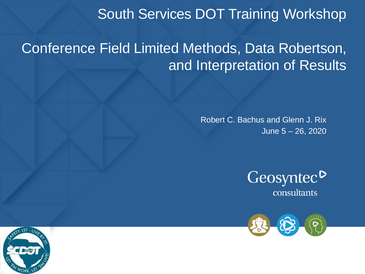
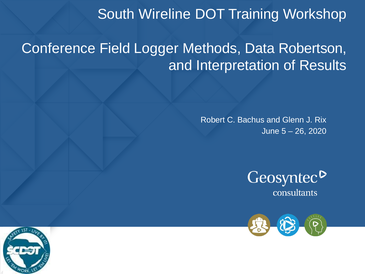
Services: Services -> Wireline
Limited: Limited -> Logger
